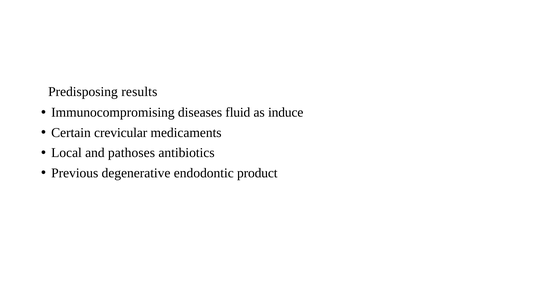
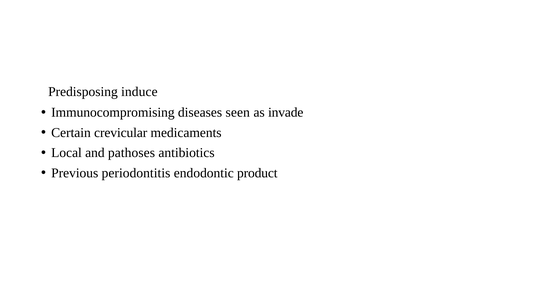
results: results -> induce
fluid: fluid -> seen
induce: induce -> invade
degenerative: degenerative -> periodontitis
